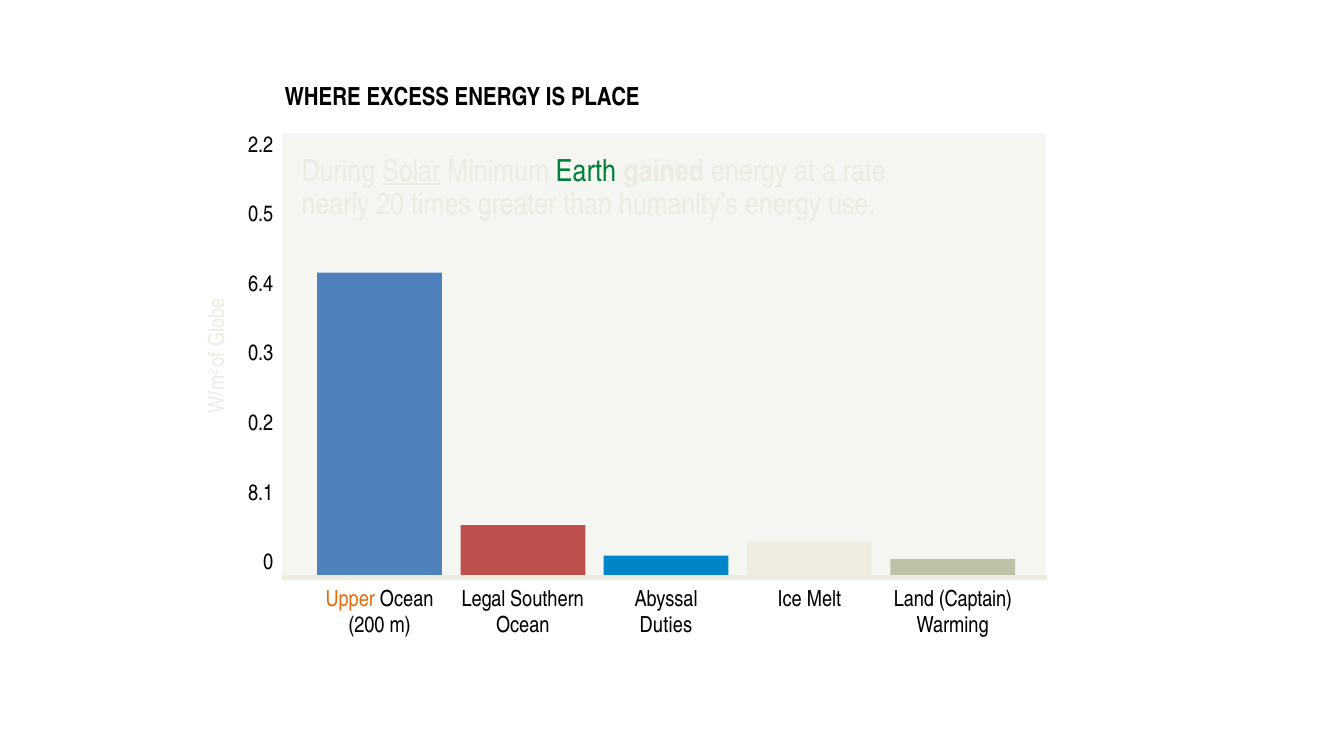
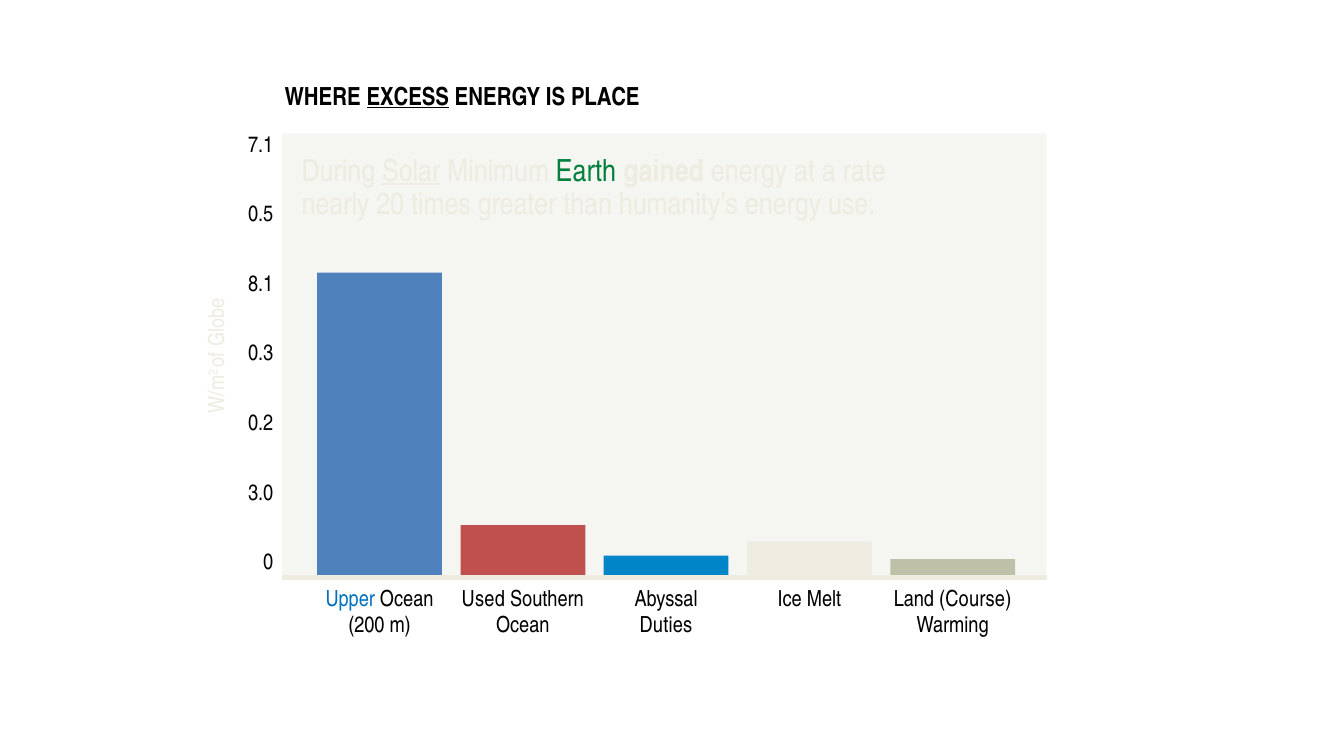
EXCESS underline: none -> present
2.2: 2.2 -> 7.1
6.4: 6.4 -> 8.1
8.1: 8.1 -> 3.0
Upper colour: orange -> blue
Legal: Legal -> Used
Captain: Captain -> Course
